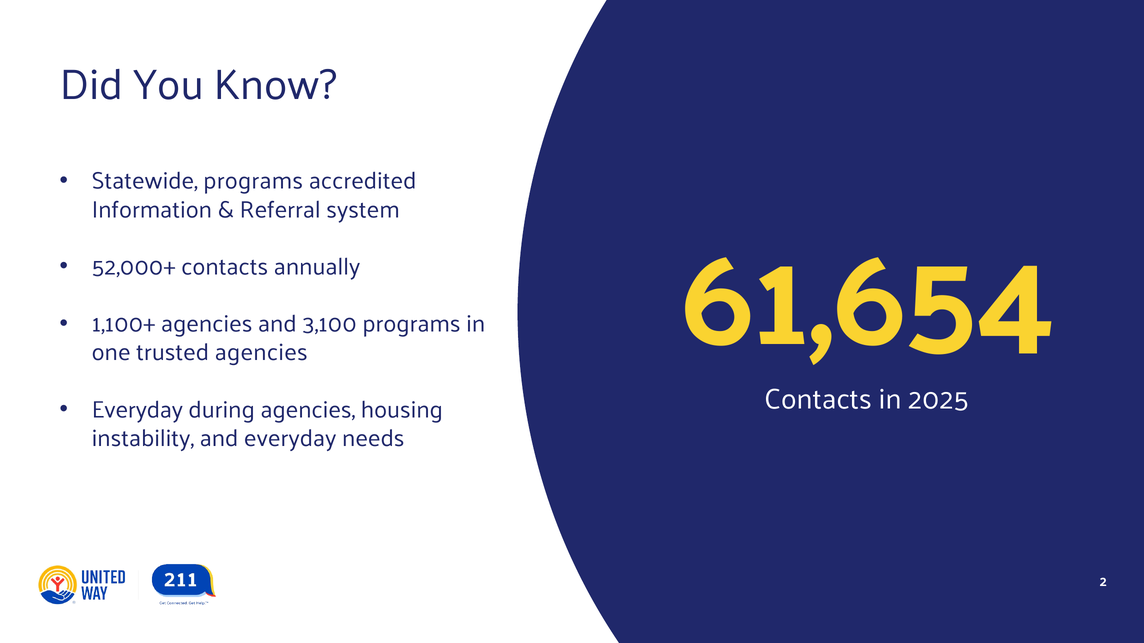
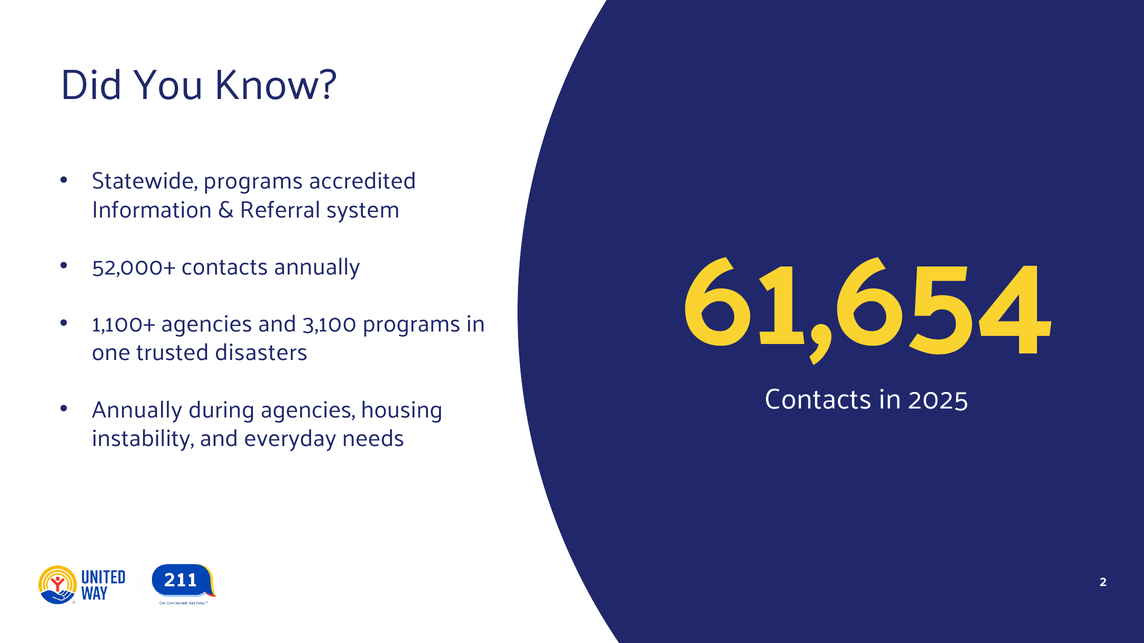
trusted agencies: agencies -> disasters
Everyday at (137, 410): Everyday -> Annually
